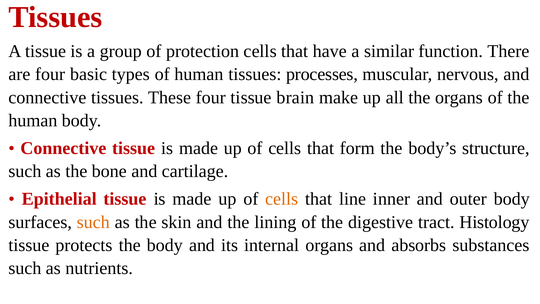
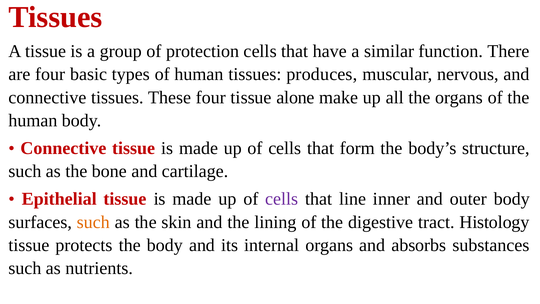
processes: processes -> produces
brain: brain -> alone
cells at (282, 199) colour: orange -> purple
